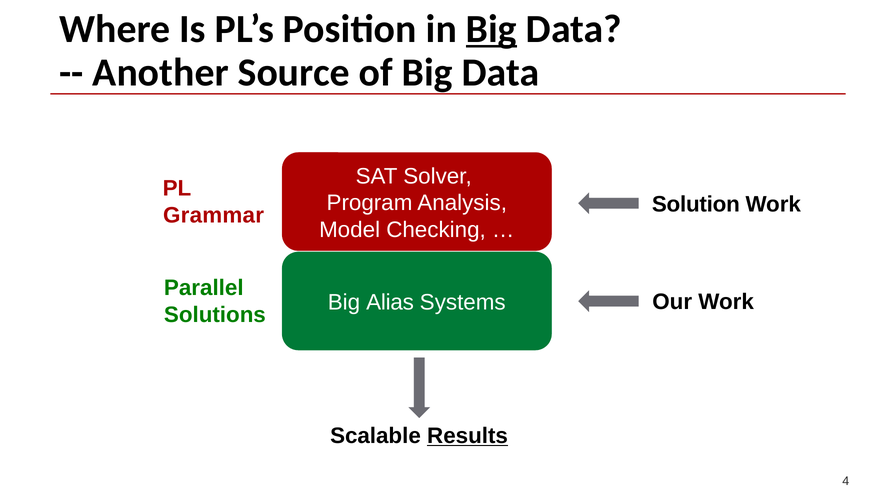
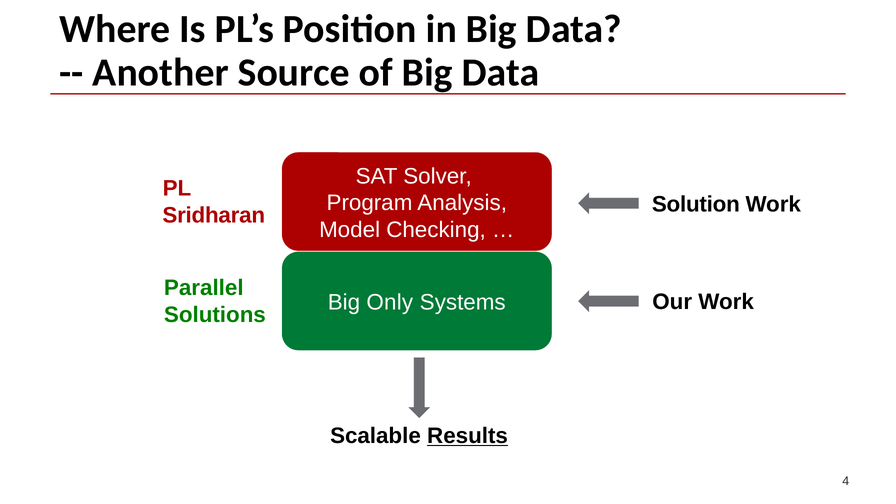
Big at (491, 29) underline: present -> none
Grammar: Grammar -> Sridharan
Alias: Alias -> Only
